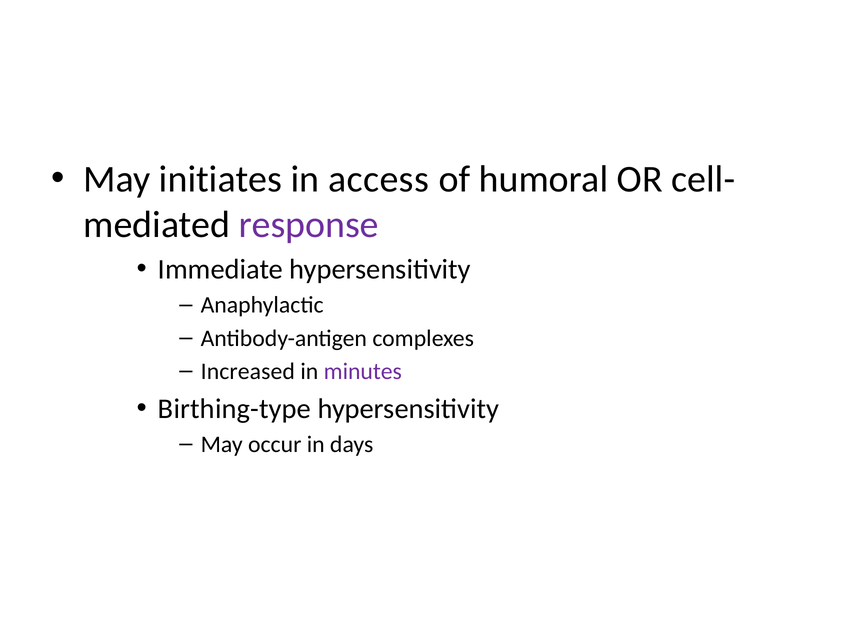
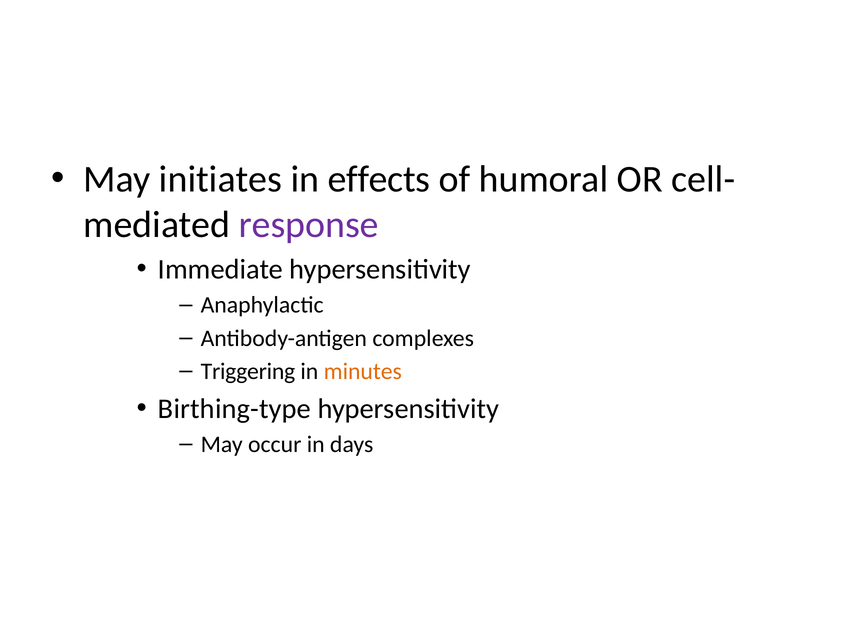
access: access -> effects
Increased: Increased -> Triggering
minutes colour: purple -> orange
